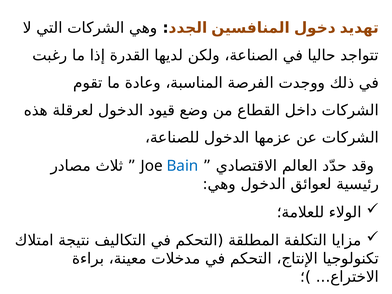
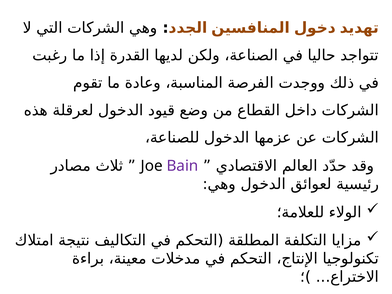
Bain colour: blue -> purple
